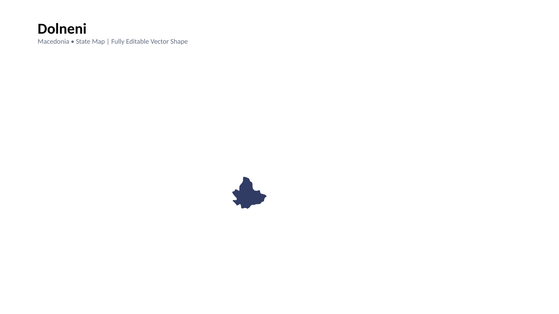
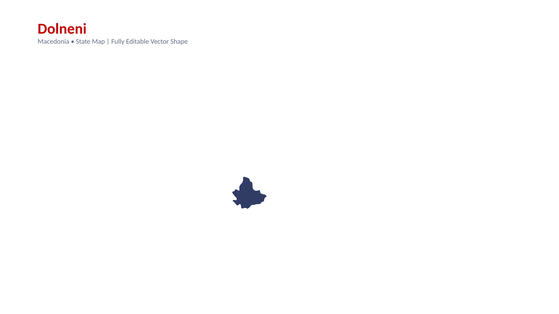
Dolneni colour: black -> red
